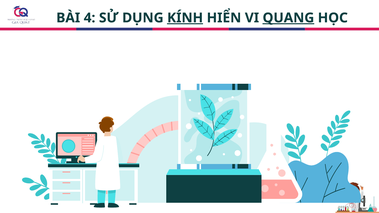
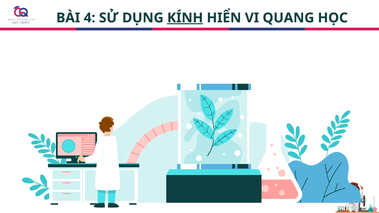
QUANG underline: present -> none
